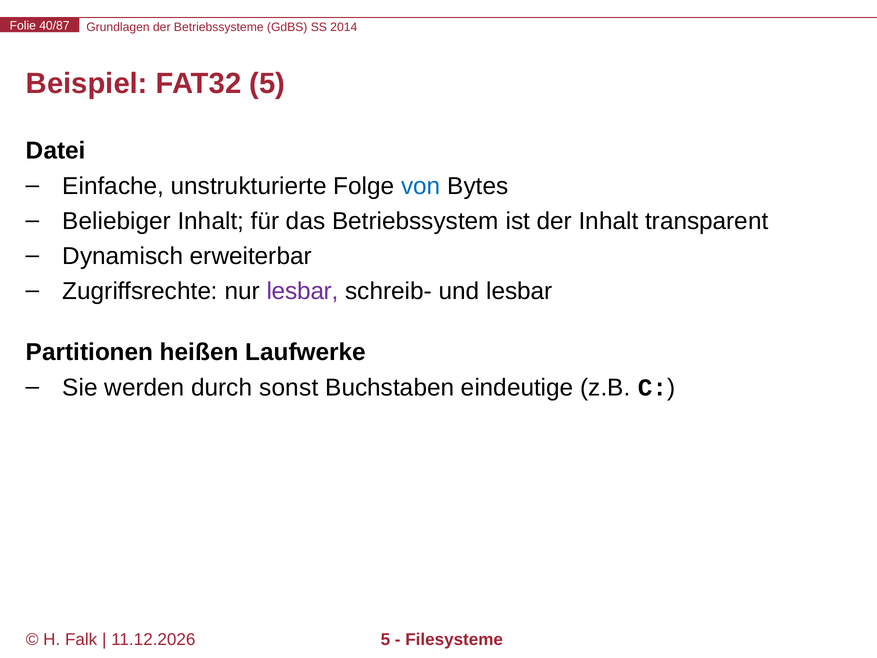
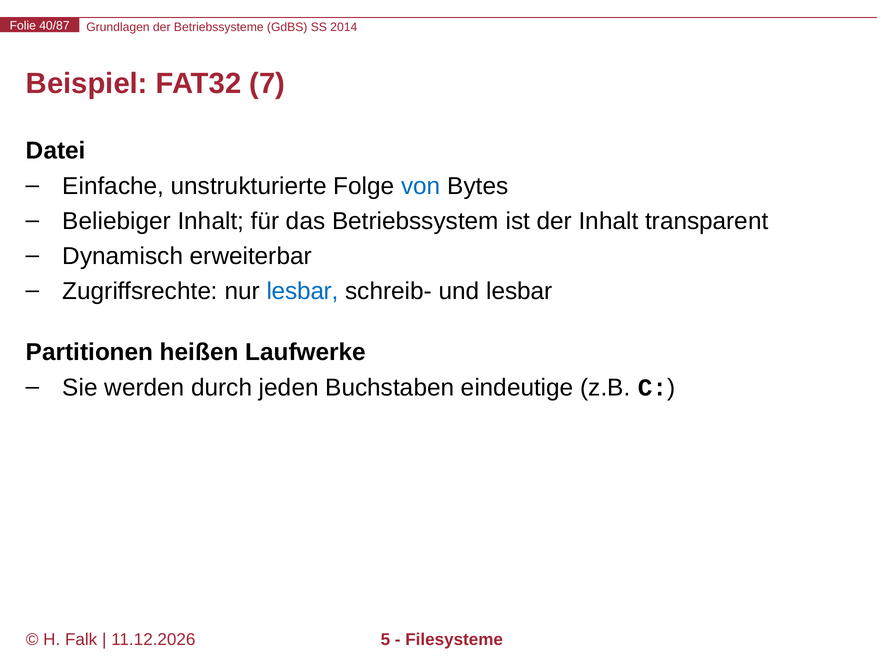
FAT32 5: 5 -> 7
lesbar at (303, 291) colour: purple -> blue
sonst: sonst -> jeden
